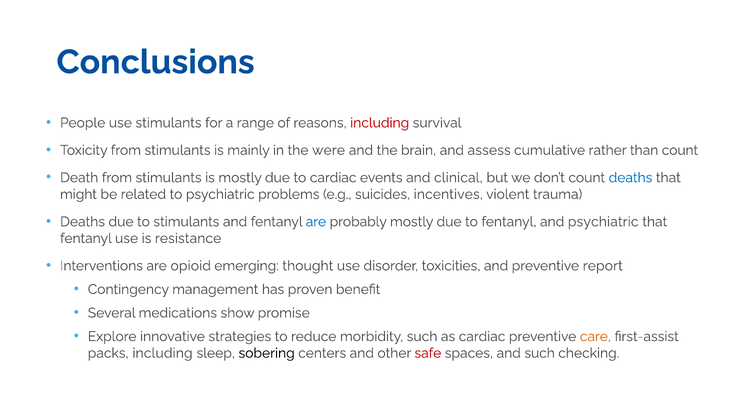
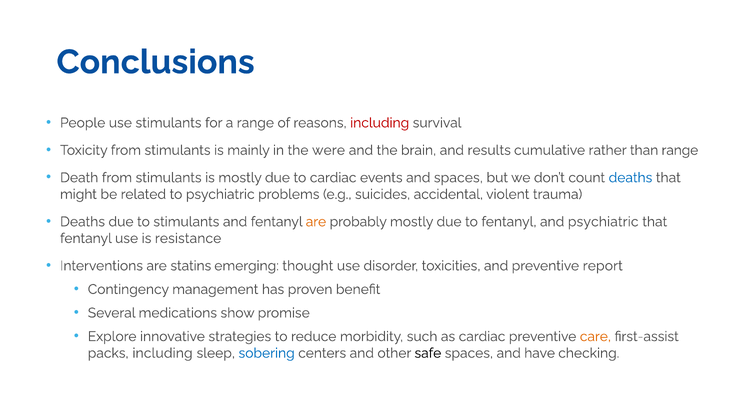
assess: assess -> results
than count: count -> range
and clinical: clinical -> spaces
incentives: incentives -> accidental
are at (316, 222) colour: blue -> orange
opioid: opioid -> statins
sobering colour: black -> blue
safe colour: red -> black
and such: such -> have
